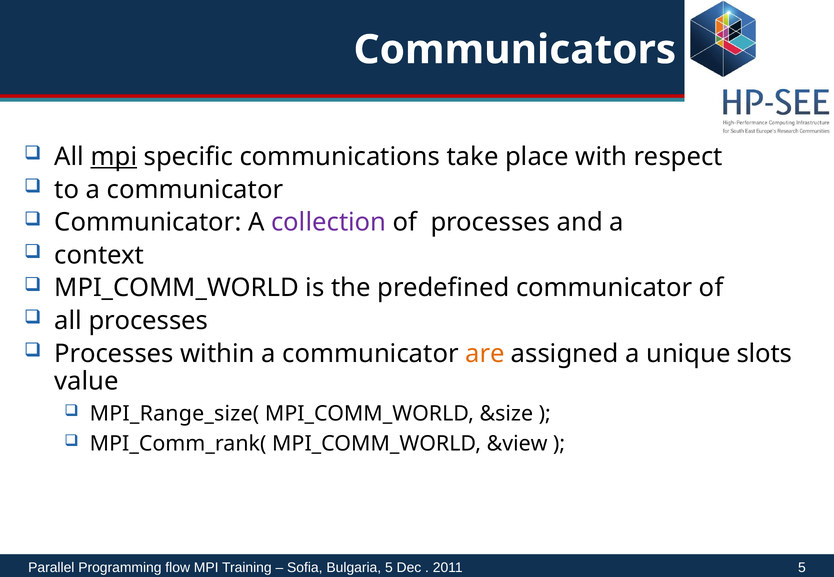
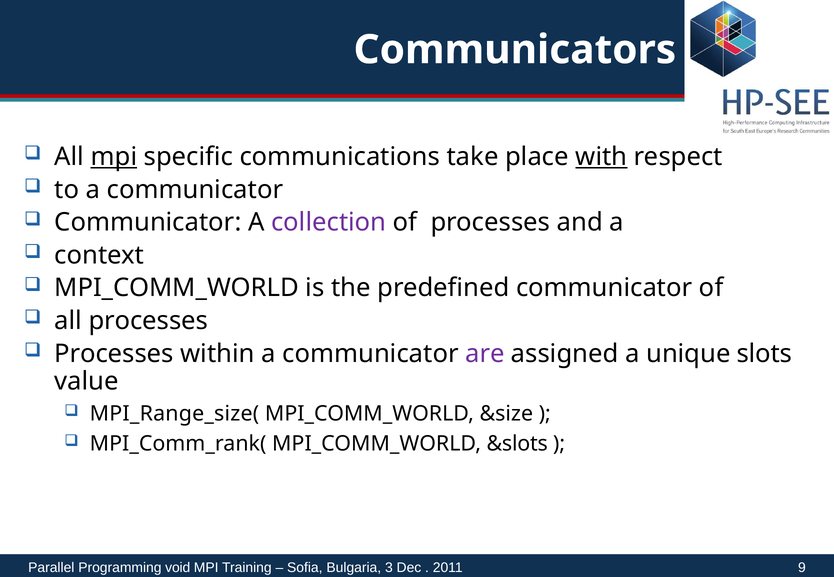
with underline: none -> present
are colour: orange -> purple
&view: &view -> &slots
flow: flow -> void
Bulgaria 5: 5 -> 3
2011 5: 5 -> 9
